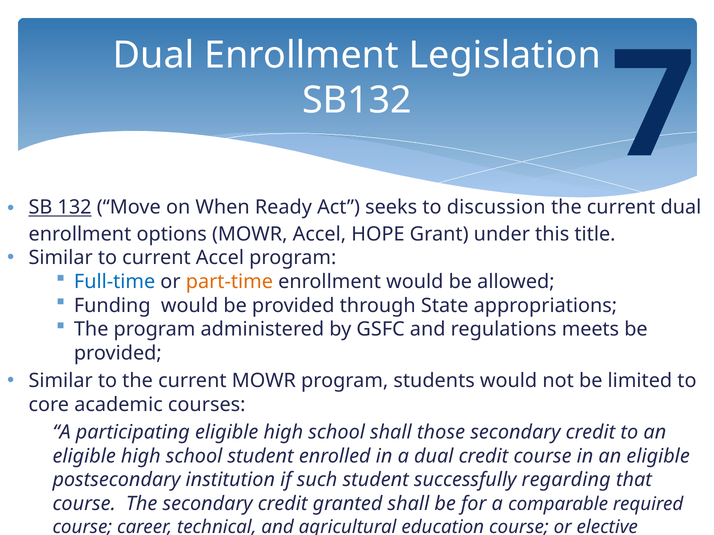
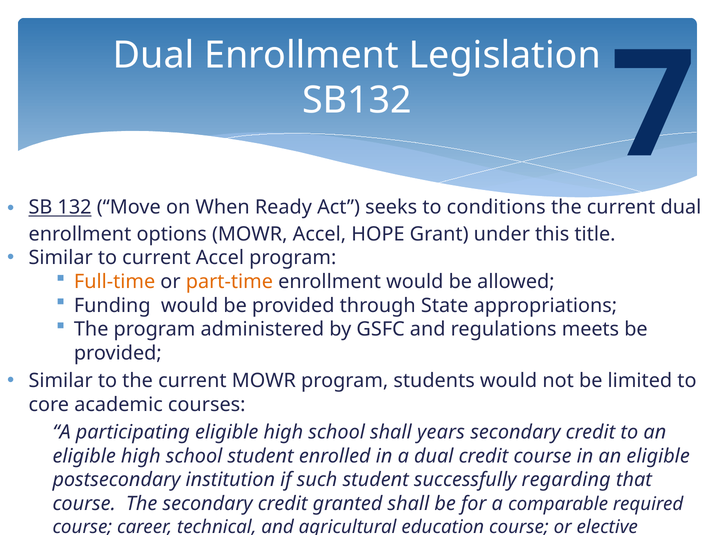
discussion: discussion -> conditions
Full-time colour: blue -> orange
those: those -> years
